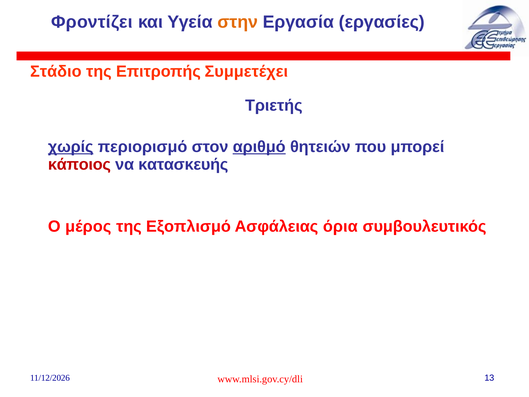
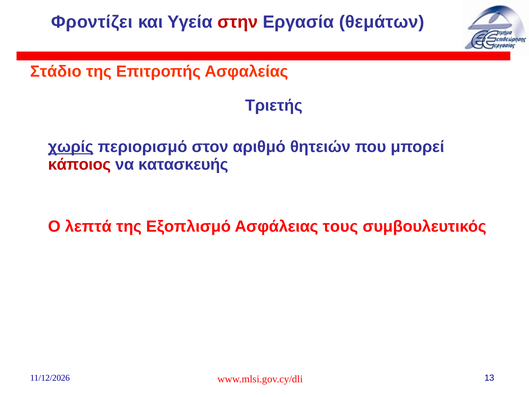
στην colour: orange -> red
εργασίες: εργασίες -> θεμάτων
Συμμετέχει: Συμμετέχει -> Ασφαλείας
αριθμό underline: present -> none
μέρος: μέρος -> λεπτά
όρια: όρια -> τους
